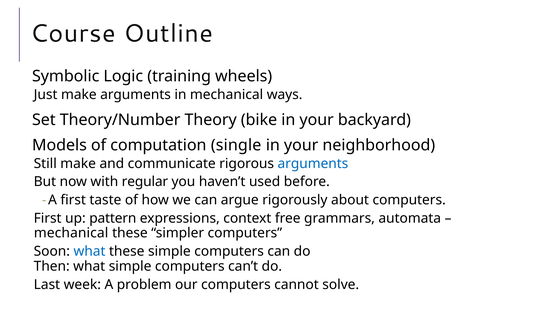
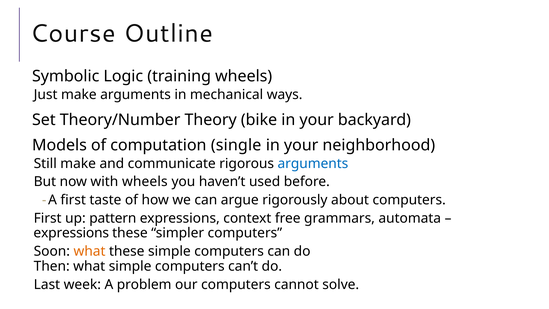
with regular: regular -> wheels
mechanical at (71, 233): mechanical -> expressions
what at (90, 251) colour: blue -> orange
